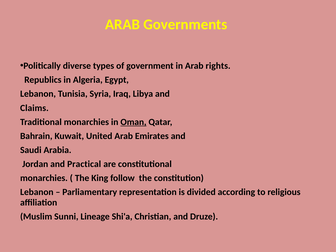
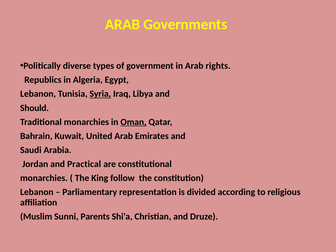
Syria underline: none -> present
Claims: Claims -> Should
Lineage: Lineage -> Parents
